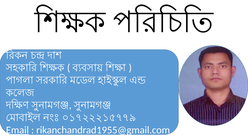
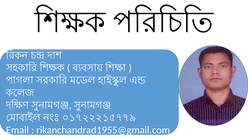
Email underline: present -> none
